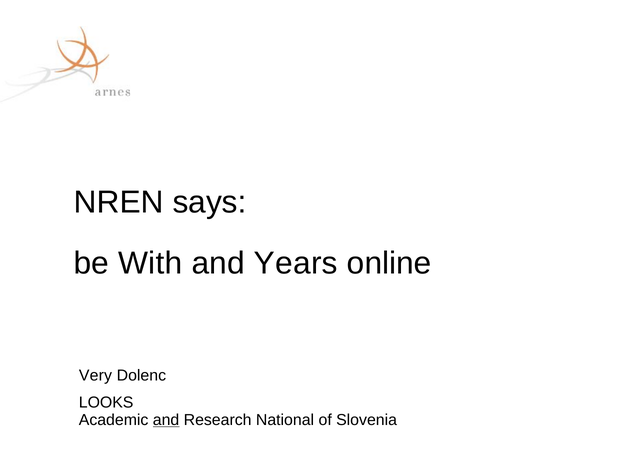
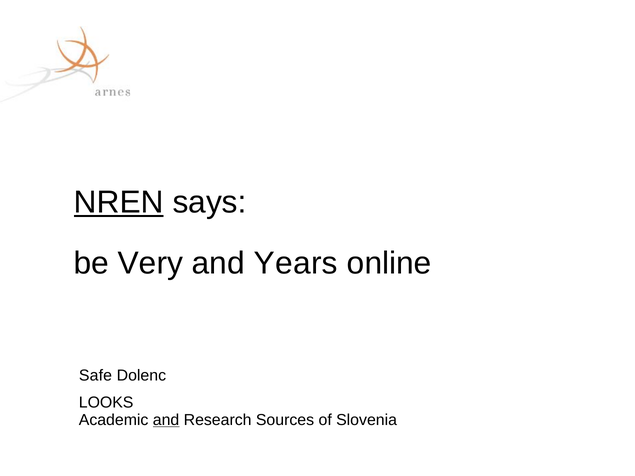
NREN underline: none -> present
With: With -> Very
Very: Very -> Safe
National: National -> Sources
